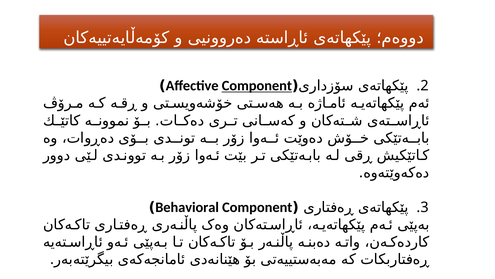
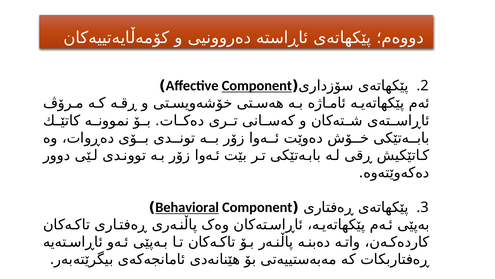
Behavioral underline: none -> present
